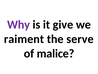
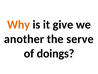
Why colour: purple -> orange
raiment: raiment -> another
malice: malice -> doings
